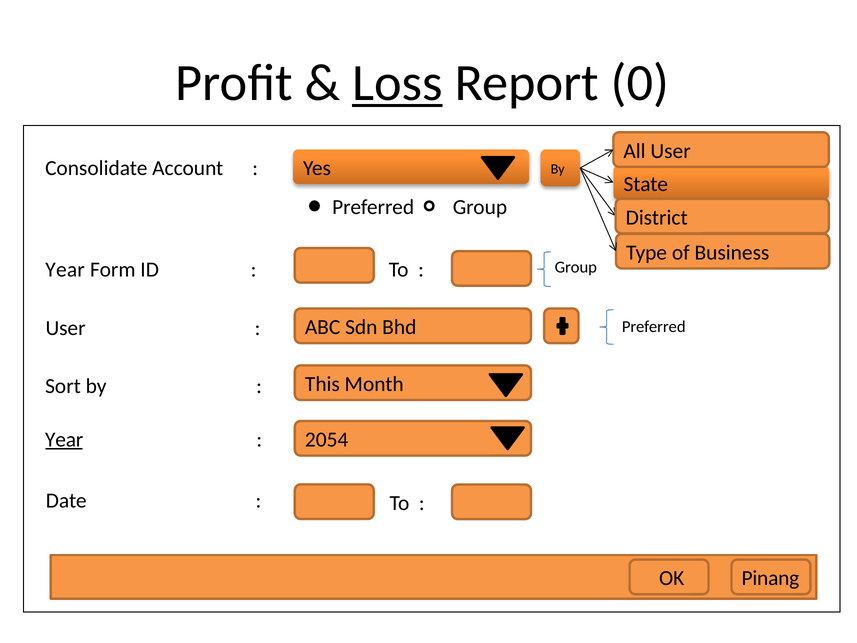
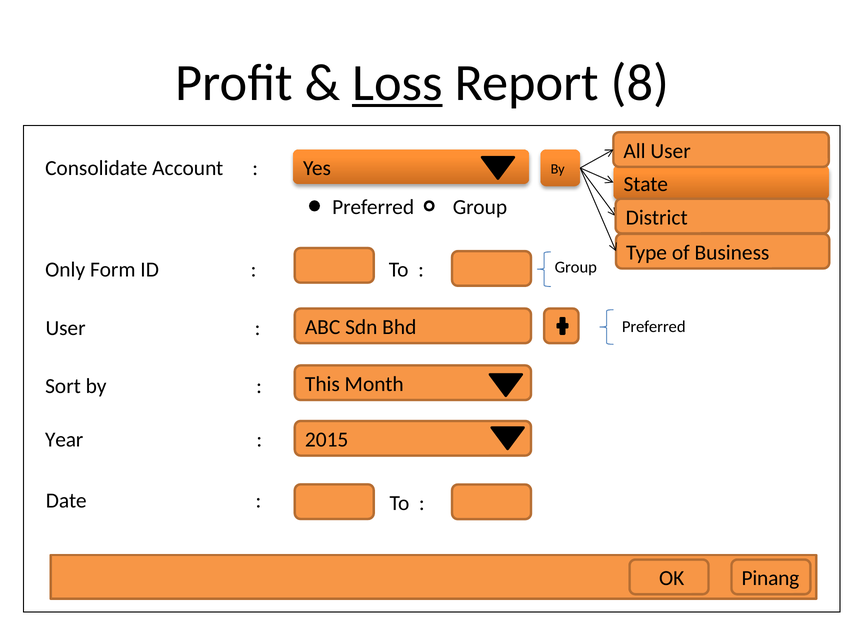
0: 0 -> 8
Year at (65, 270): Year -> Only
Year at (64, 439) underline: present -> none
2054: 2054 -> 2015
